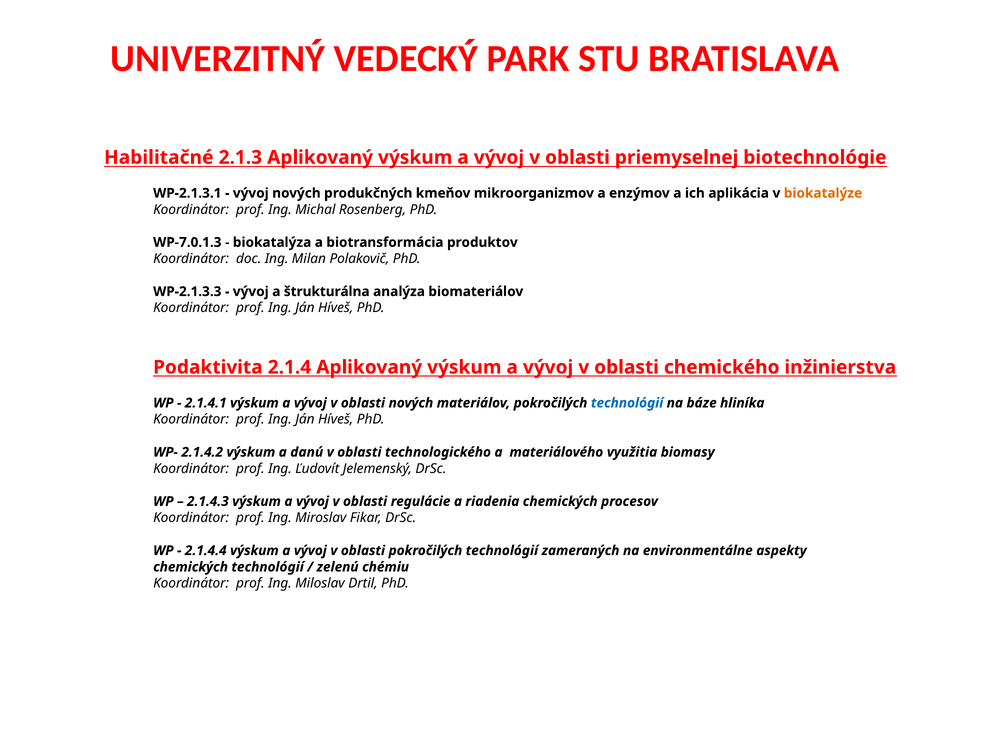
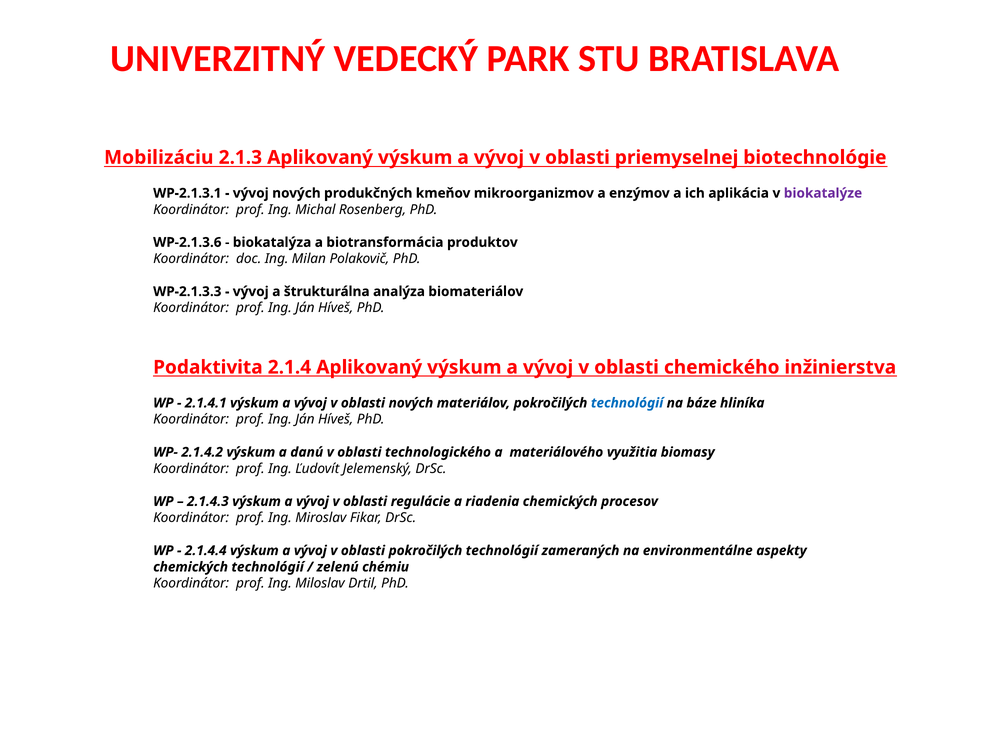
Habilitačné: Habilitačné -> Mobilizáciu
biokatalýze colour: orange -> purple
WP-7.0.1.3: WP-7.0.1.3 -> WP-2.1.3.6
